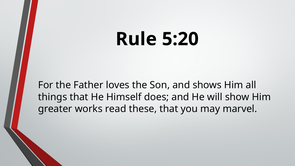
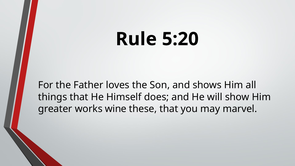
read: read -> wine
